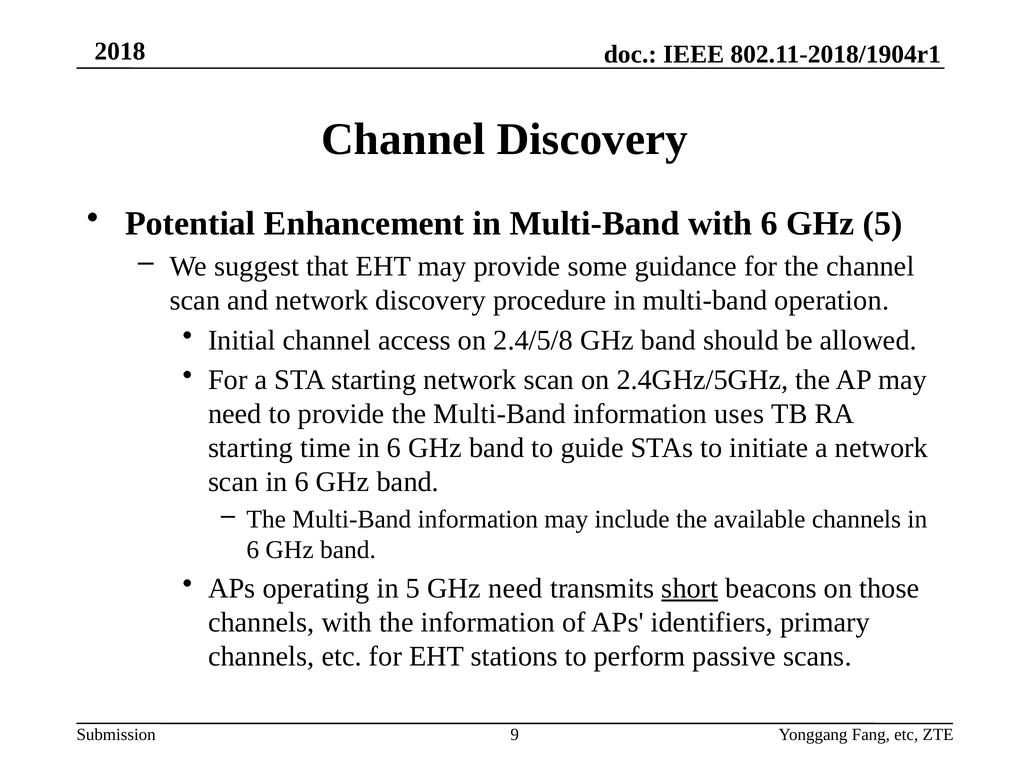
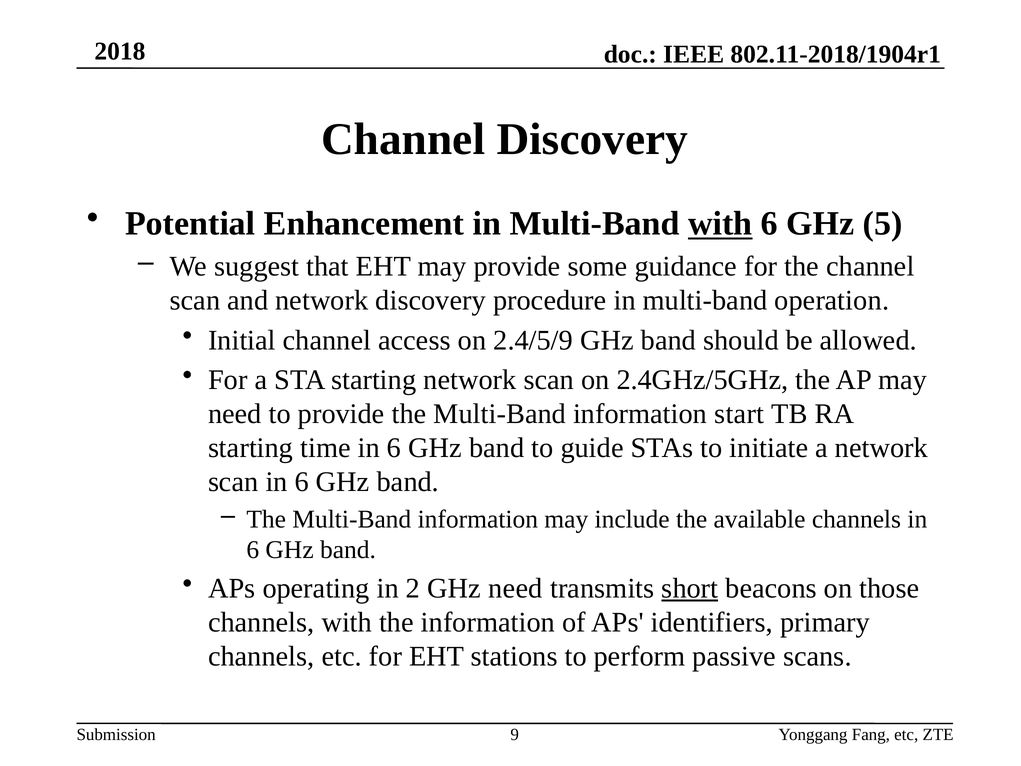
with at (720, 224) underline: none -> present
2.4/5/8: 2.4/5/8 -> 2.4/5/9
uses: uses -> start
in 5: 5 -> 2
